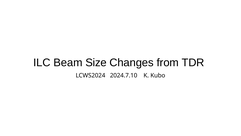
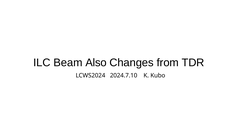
Size: Size -> Also
